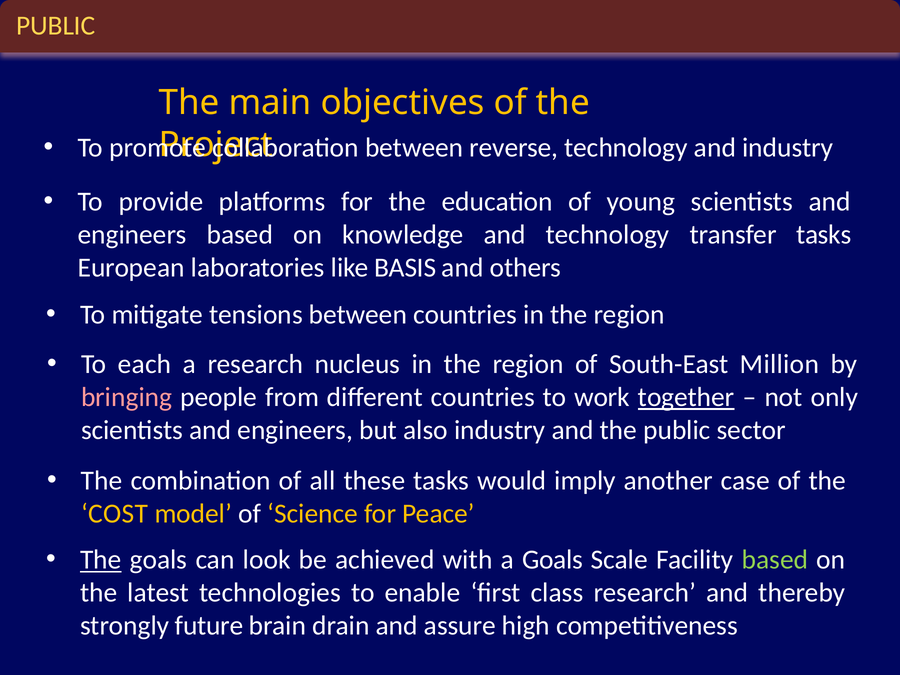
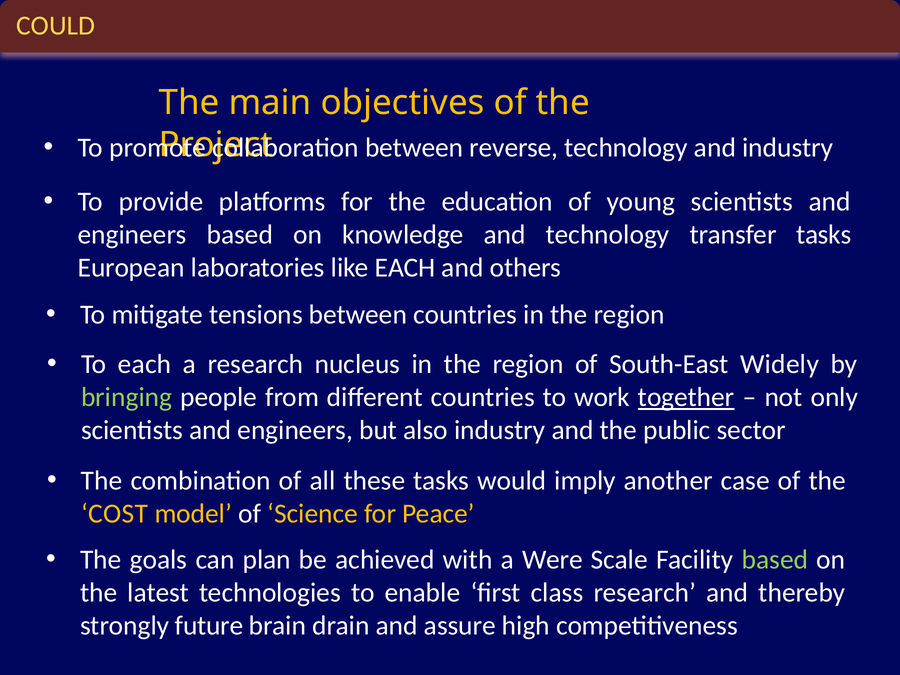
PUBLIC at (56, 25): PUBLIC -> COULD
like BASIS: BASIS -> EACH
Million: Million -> Widely
bringing colour: pink -> light green
The at (101, 560) underline: present -> none
look: look -> plan
a Goals: Goals -> Were
